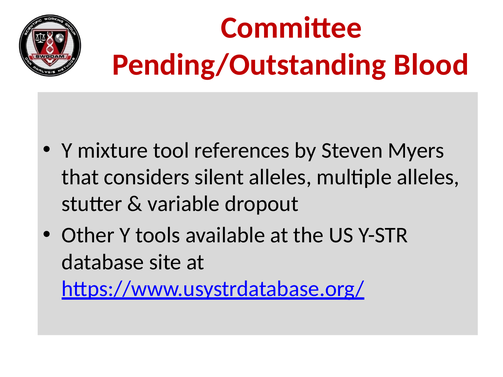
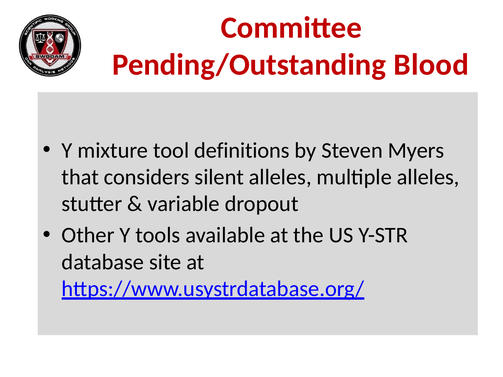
references: references -> definitions
